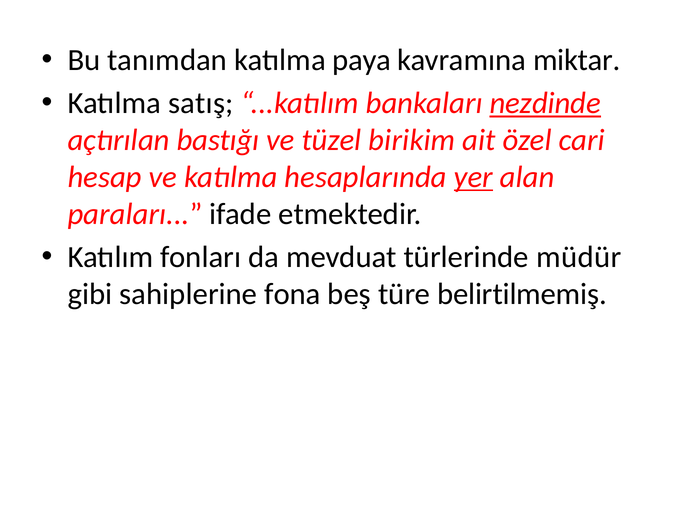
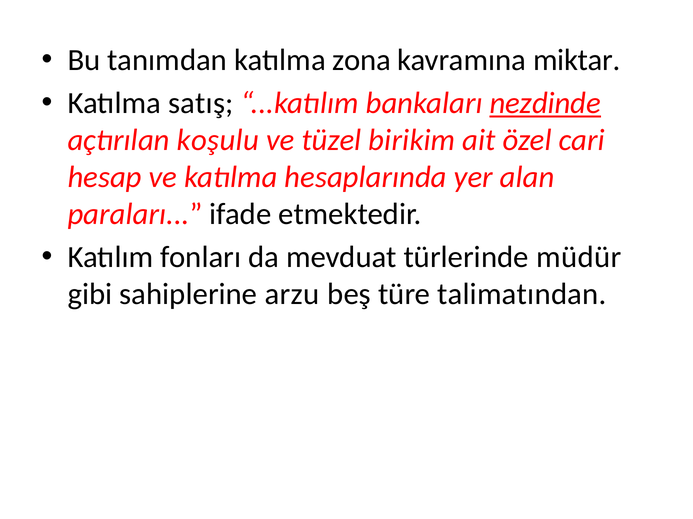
paya: paya -> zona
bastığı: bastığı -> koşulu
yer underline: present -> none
fona: fona -> arzu
belirtilmemiş: belirtilmemiş -> talimatından
